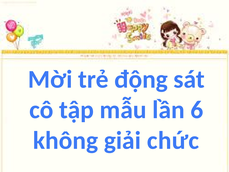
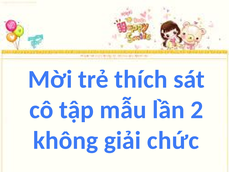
động: động -> thích
6: 6 -> 2
